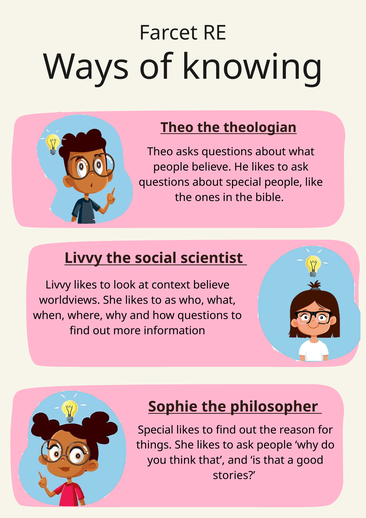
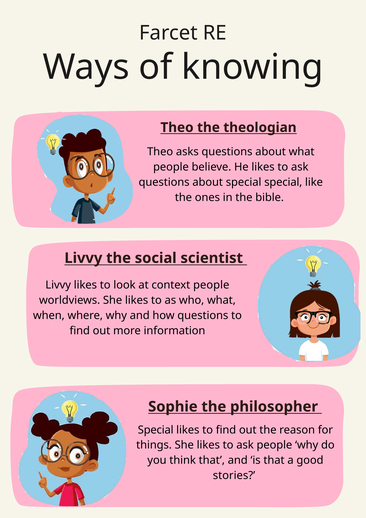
special people: people -> special
context believe: believe -> people
